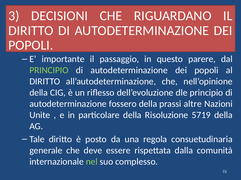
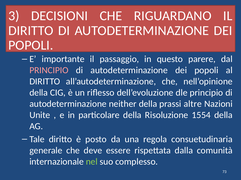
PRINCIPIO at (49, 71) colour: light green -> pink
fossero: fossero -> neither
5719: 5719 -> 1554
